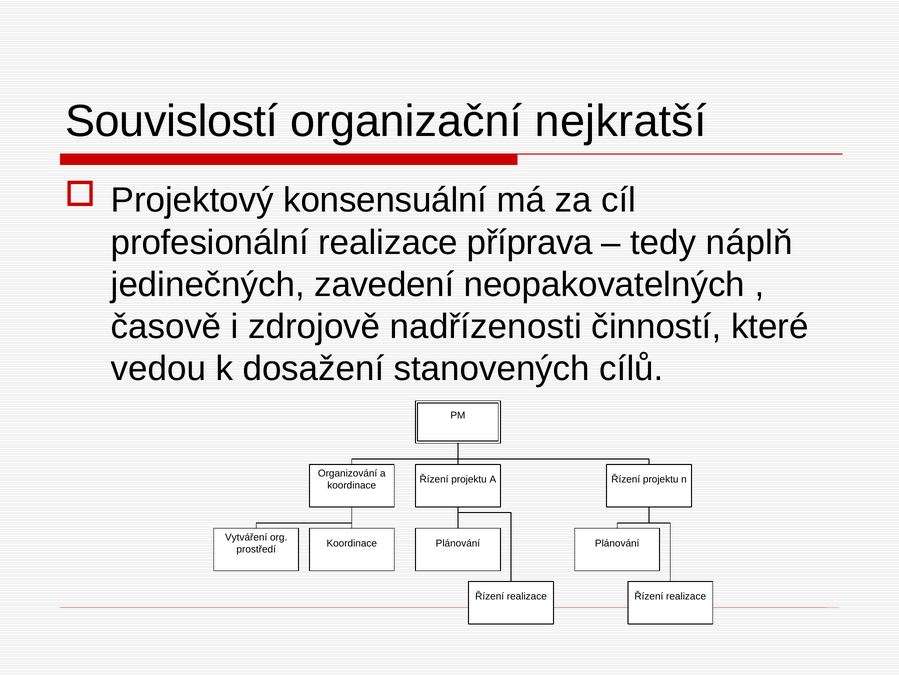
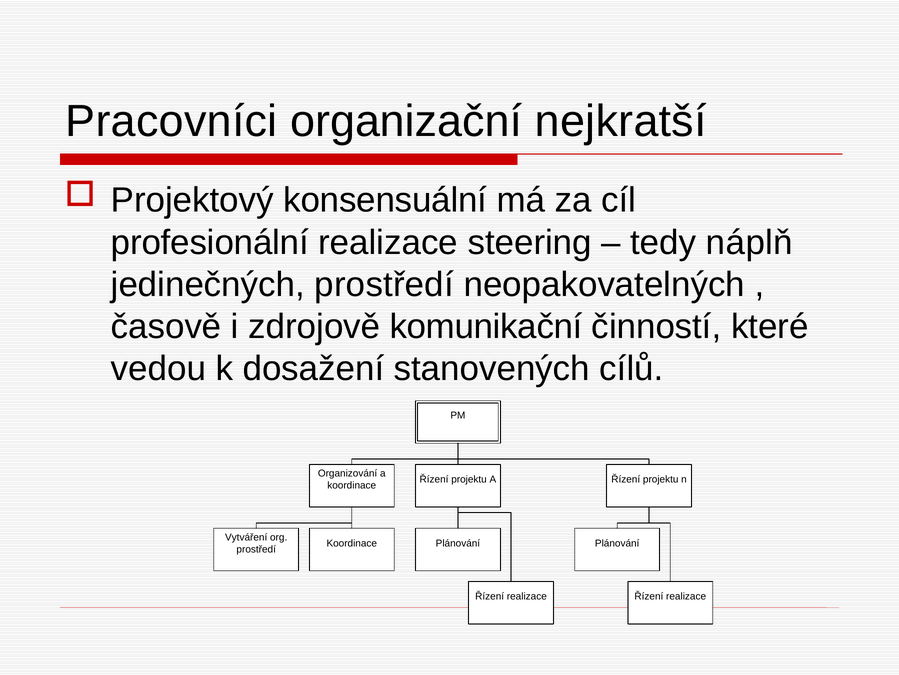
Souvislostí: Souvislostí -> Pracovníci
příprava: příprava -> steering
jedinečných zavedení: zavedení -> prostředí
nadřízenosti: nadřízenosti -> komunikační
